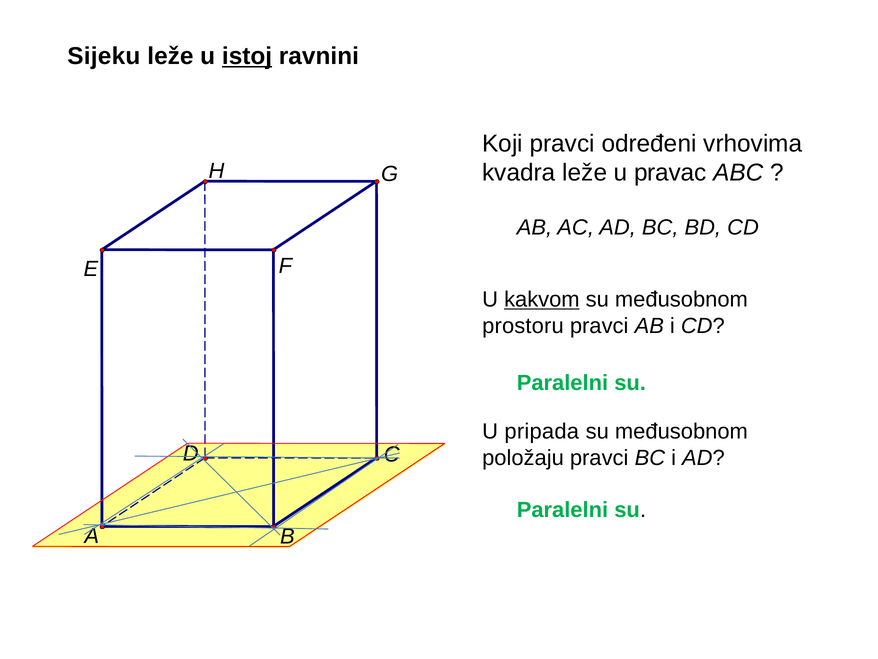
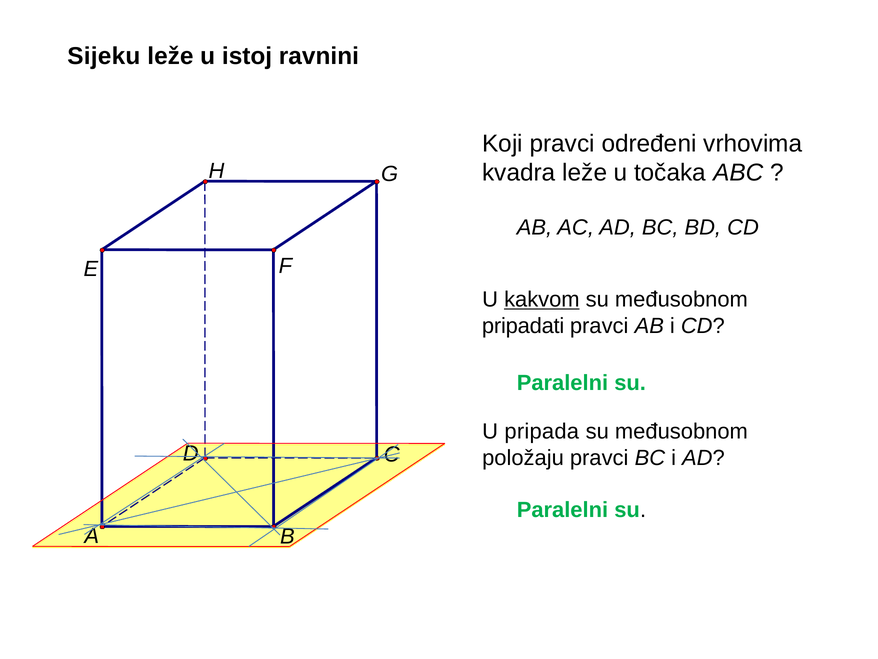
istoj underline: present -> none
pravac: pravac -> točaka
prostoru: prostoru -> pripadati
